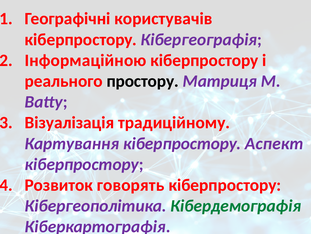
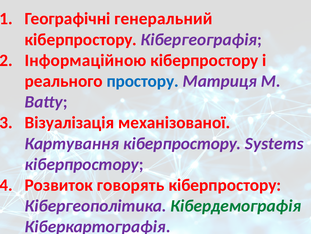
користувачів: користувачів -> генеральний
простору colour: black -> blue
традиційному: традиційному -> механізованої
Аспект: Аспект -> Systems
